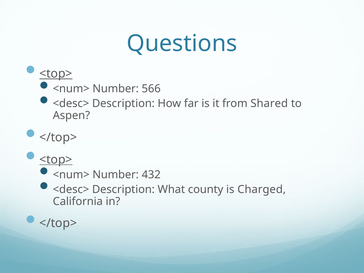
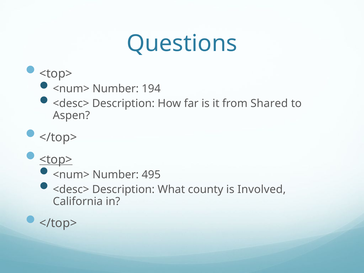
<top> at (56, 74) underline: present -> none
566: 566 -> 194
432: 432 -> 495
Charged: Charged -> Involved
